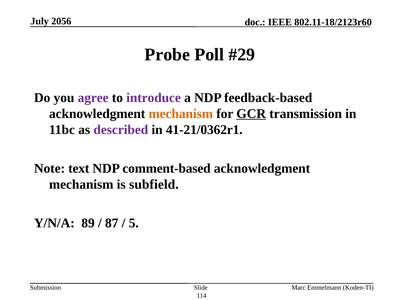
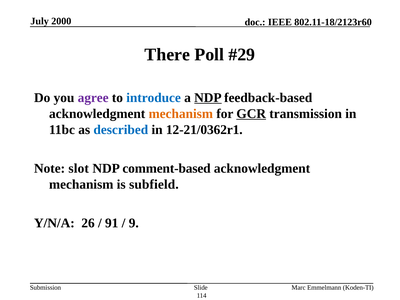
2056: 2056 -> 2000
Probe: Probe -> There
introduce colour: purple -> blue
NDP at (208, 98) underline: none -> present
described colour: purple -> blue
41-21/0362r1: 41-21/0362r1 -> 12-21/0362r1
text: text -> slot
89: 89 -> 26
87: 87 -> 91
5: 5 -> 9
